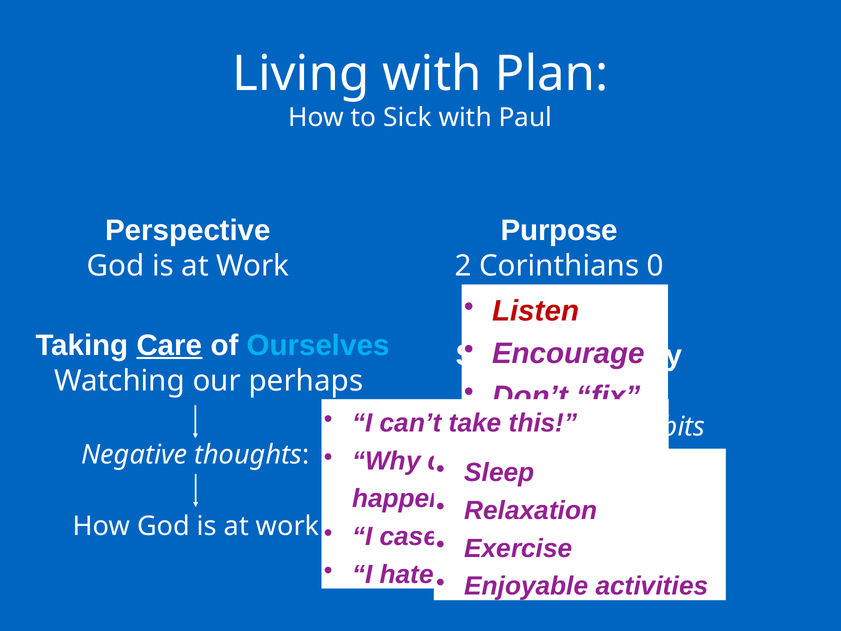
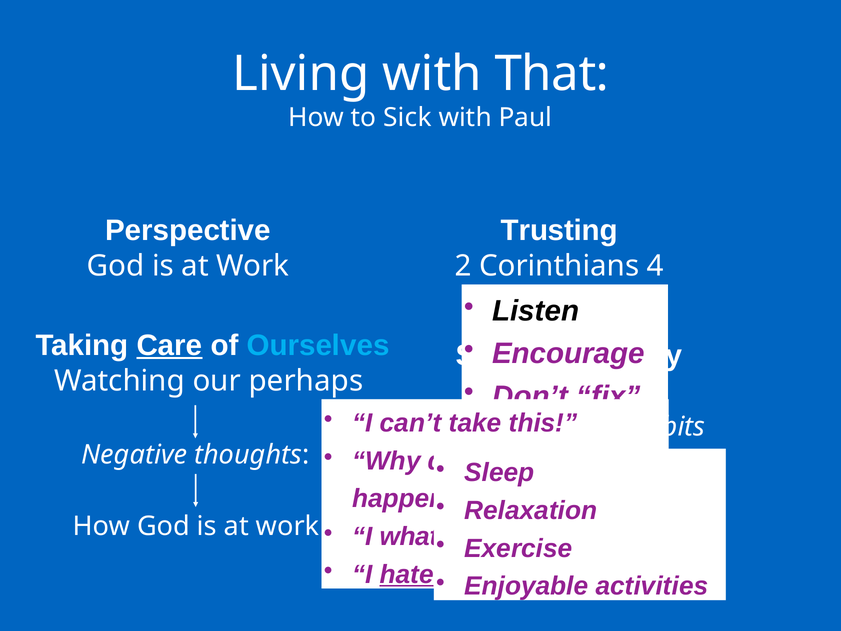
Plan: Plan -> That
Purpose: Purpose -> Trusting
0: 0 -> 4
Listen colour: red -> black
case: case -> what
hate underline: none -> present
